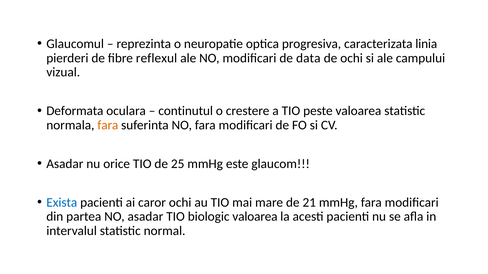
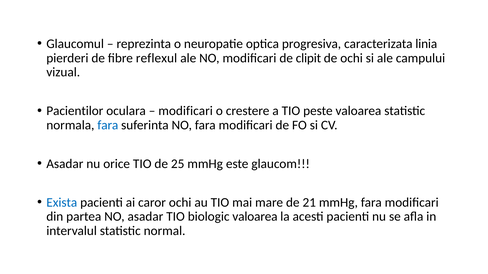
data: data -> clipit
Deformata: Deformata -> Pacientilor
continutul at (186, 111): continutul -> modificari
fara at (108, 125) colour: orange -> blue
